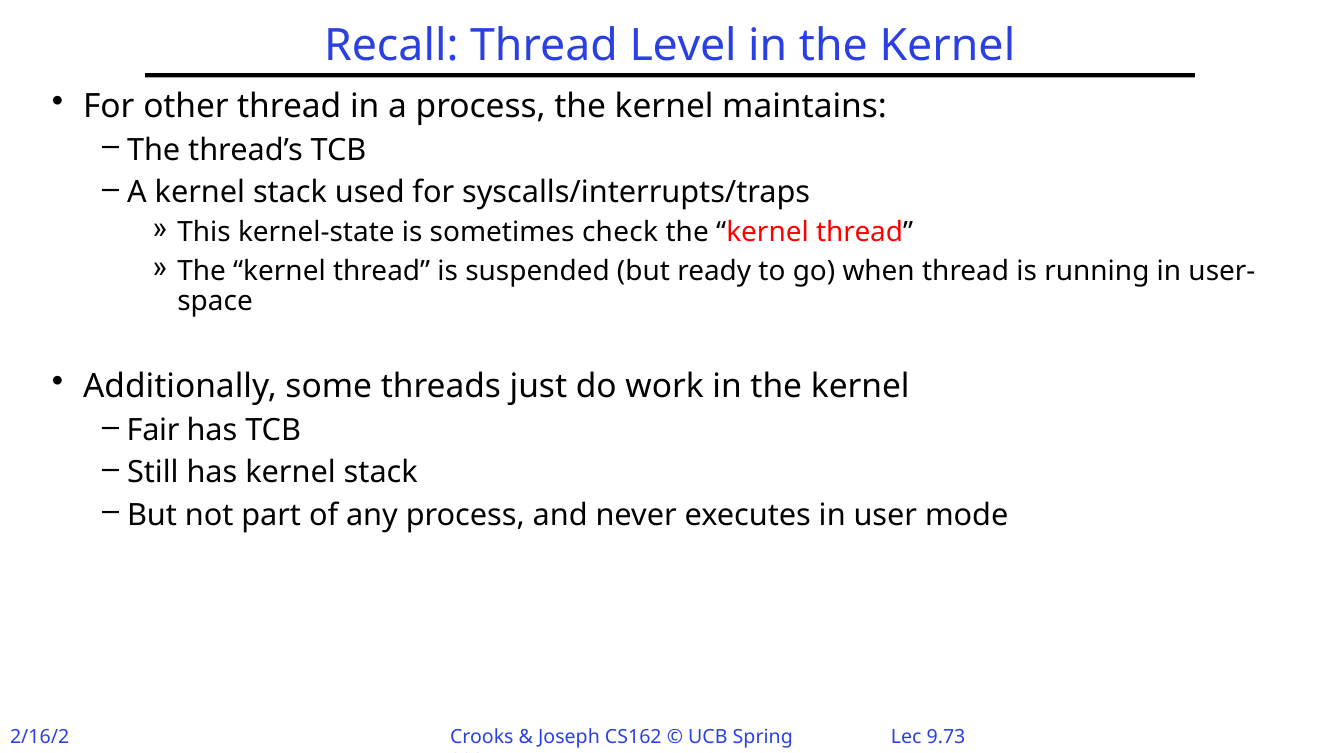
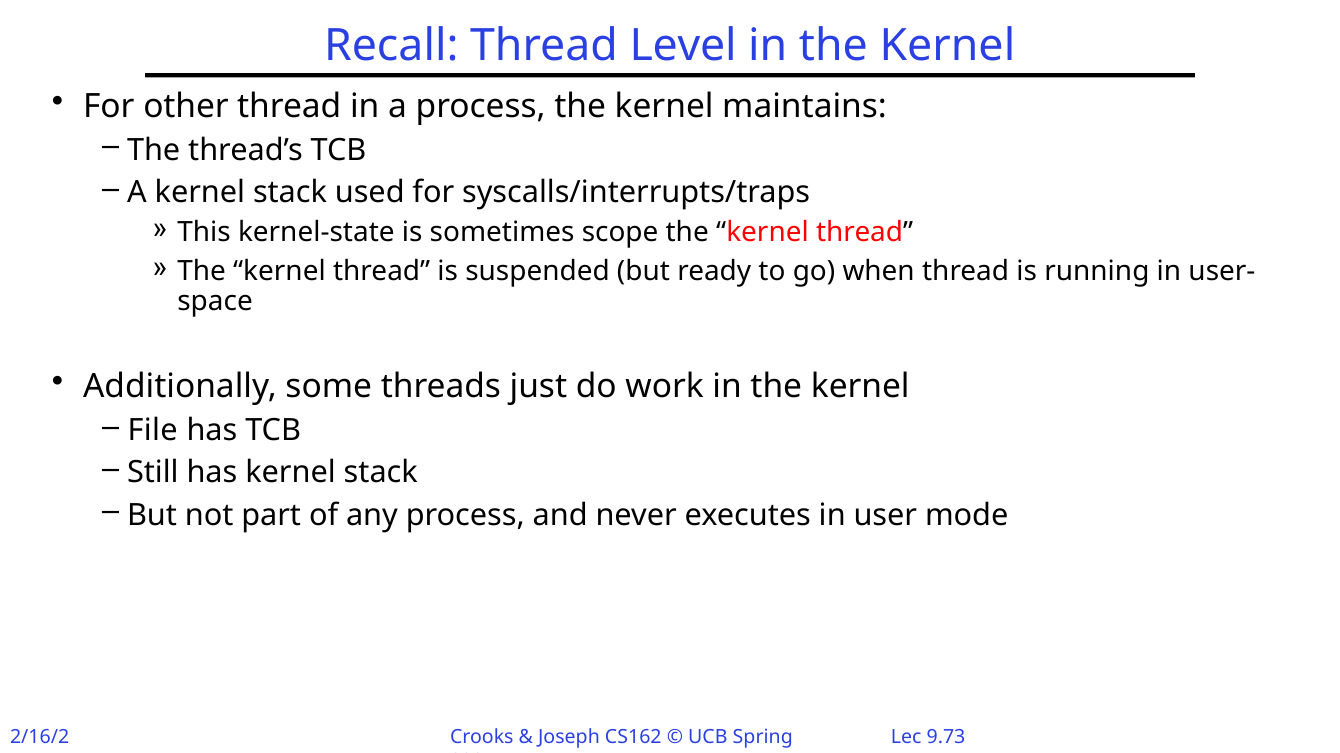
check: check -> scope
Fair: Fair -> File
